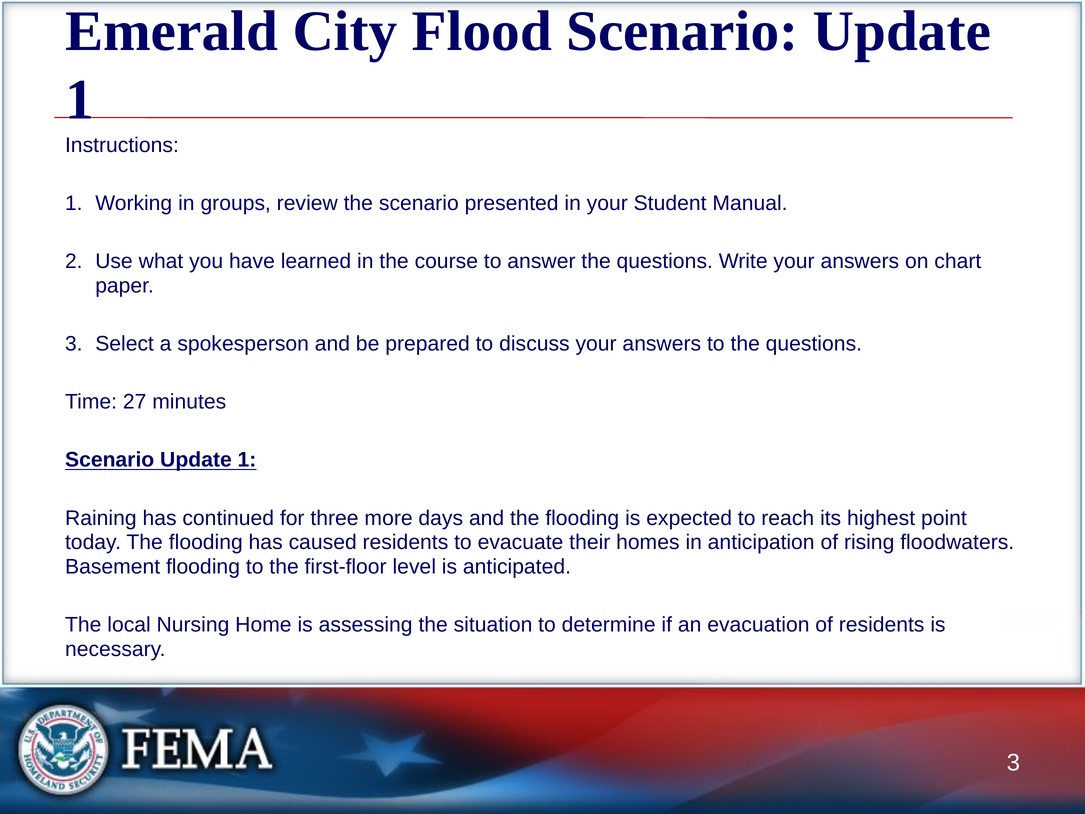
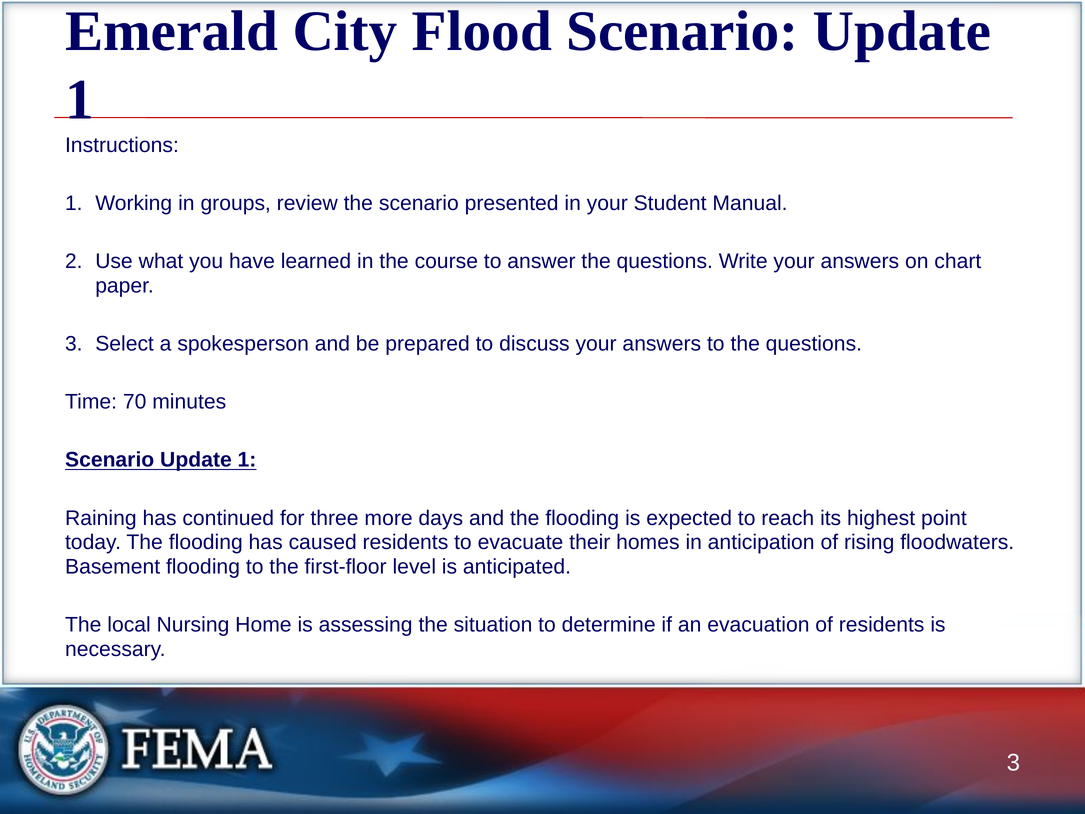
27: 27 -> 70
